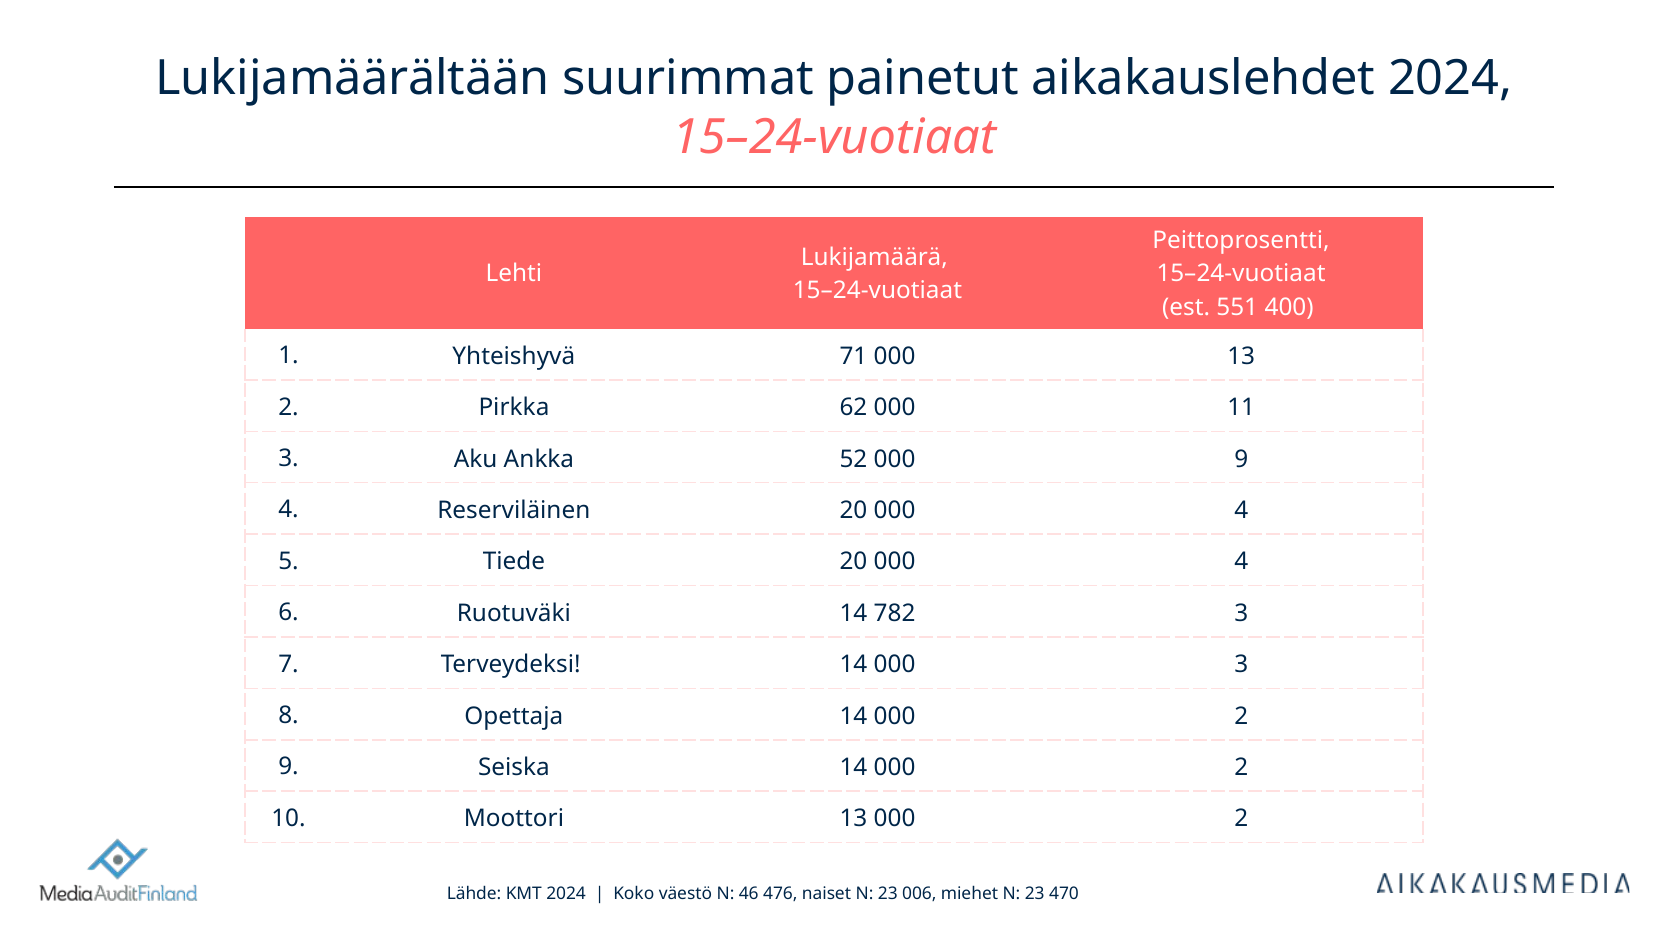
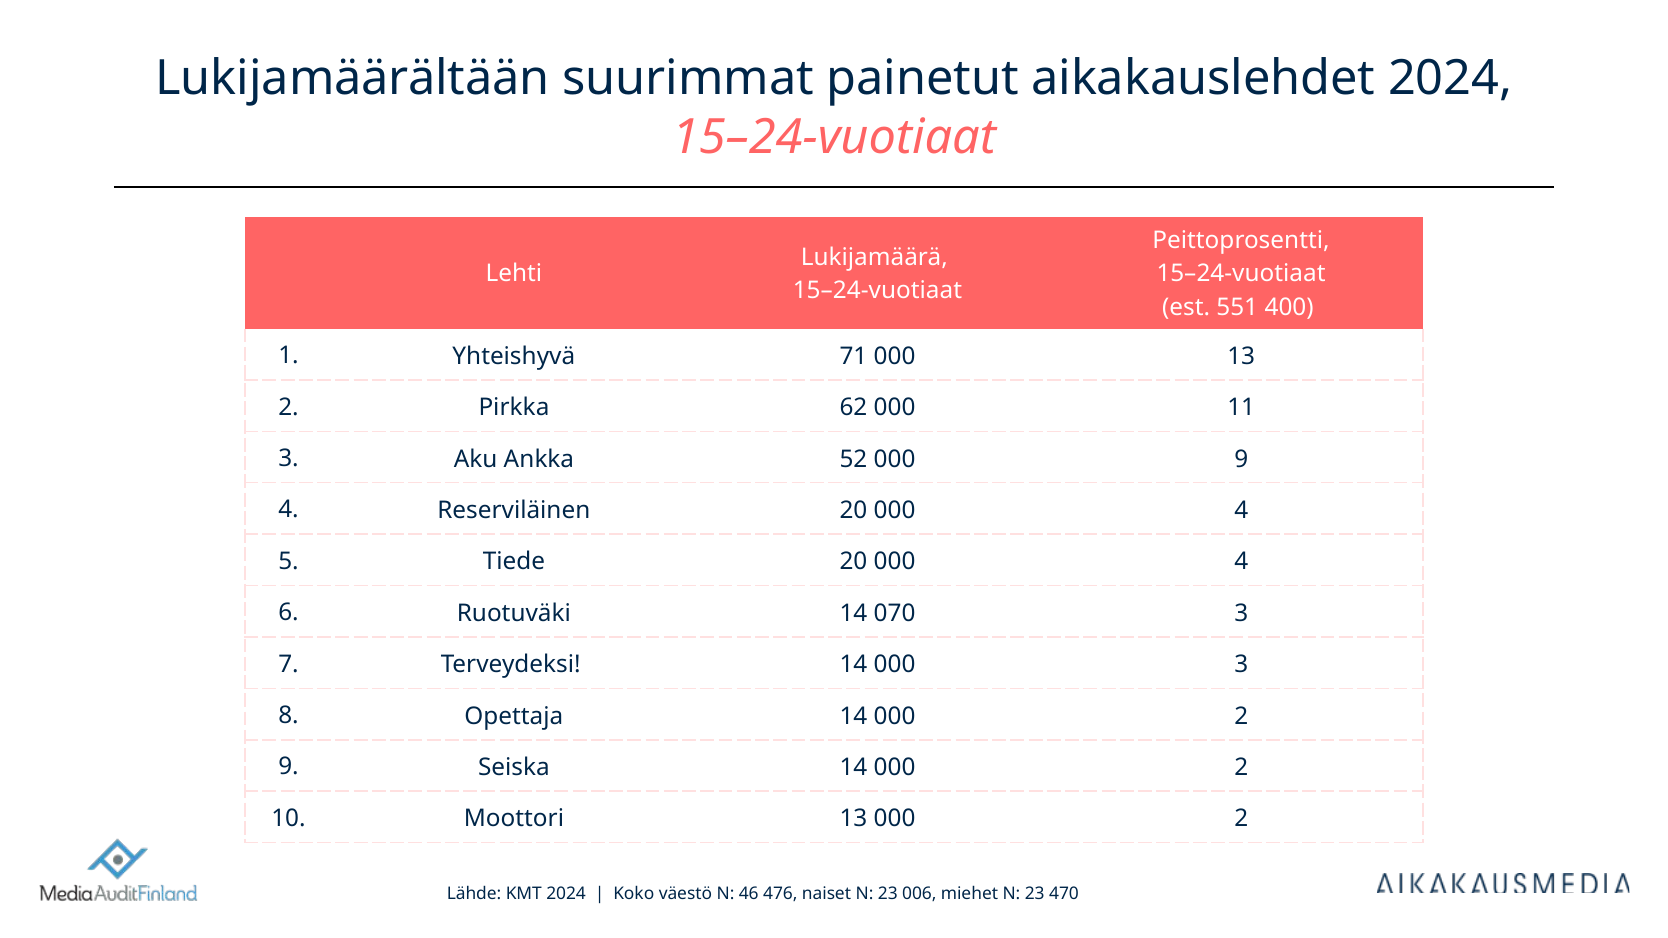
782: 782 -> 070
